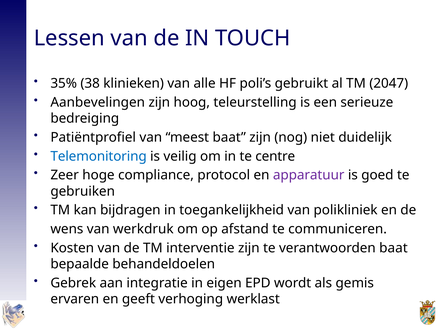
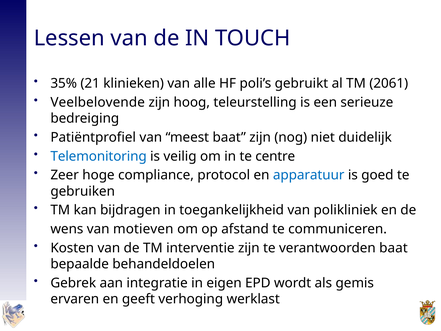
38: 38 -> 21
2047: 2047 -> 2061
Aanbevelingen: Aanbevelingen -> Veelbelovende
apparatuur colour: purple -> blue
werkdruk: werkdruk -> motieven
